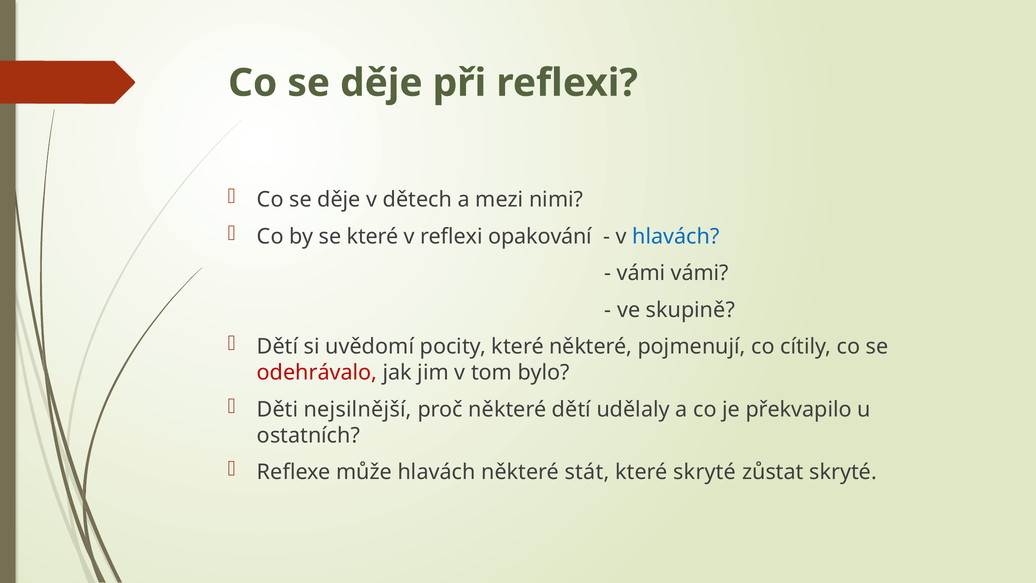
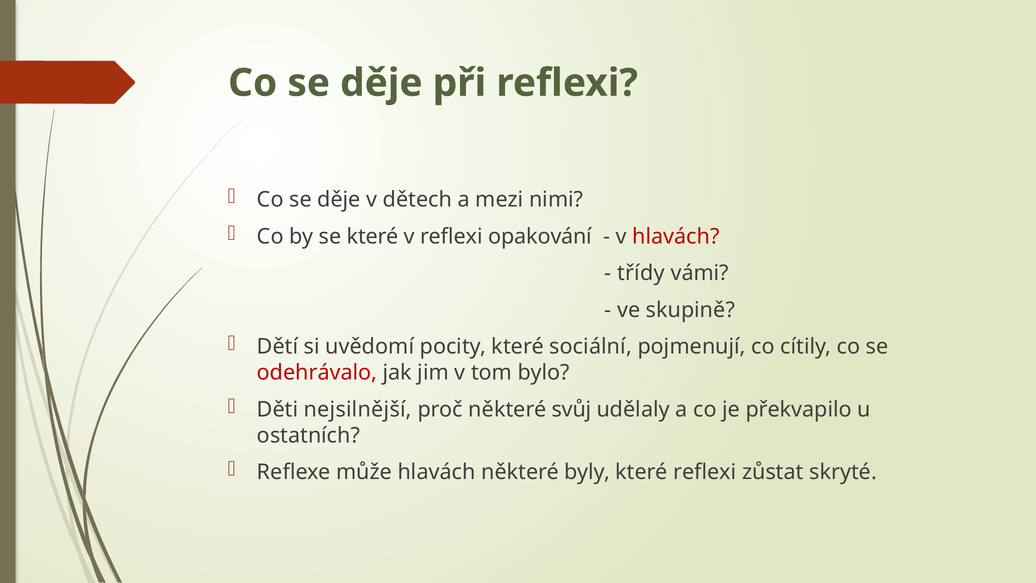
hlavách at (676, 236) colour: blue -> red
vámi at (641, 273): vámi -> třídy
které některé: některé -> sociální
některé dětí: dětí -> svůj
stát: stát -> byly
které skryté: skryté -> reflexi
